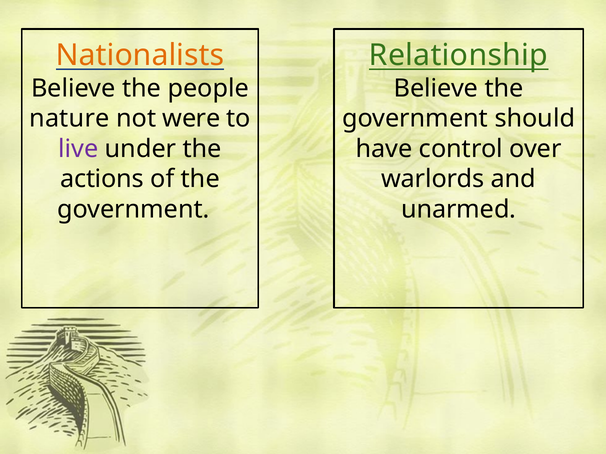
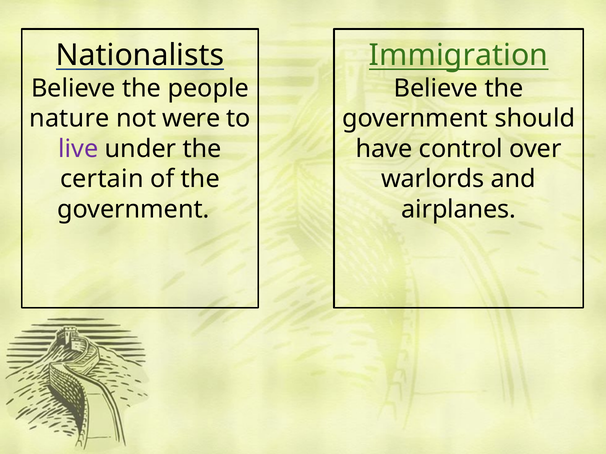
Nationalists colour: orange -> black
Relationship: Relationship -> Immigration
actions: actions -> certain
unarmed: unarmed -> airplanes
